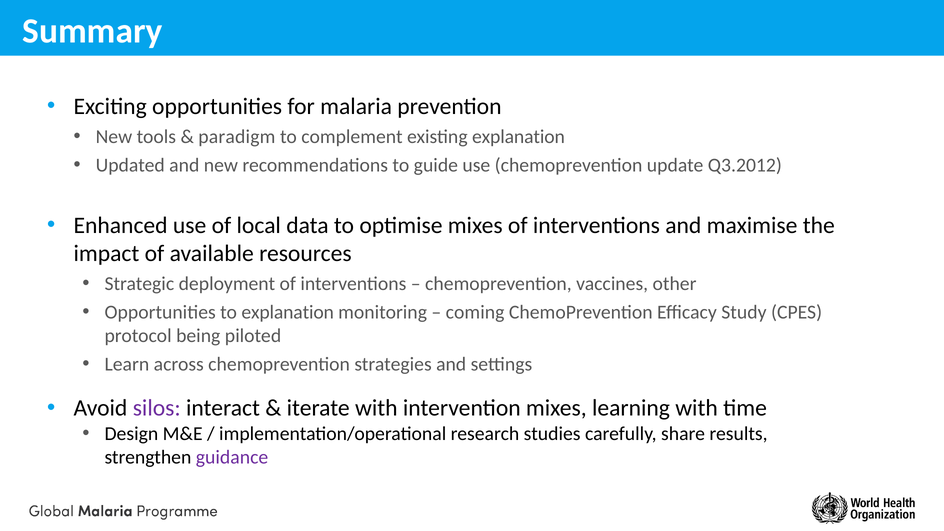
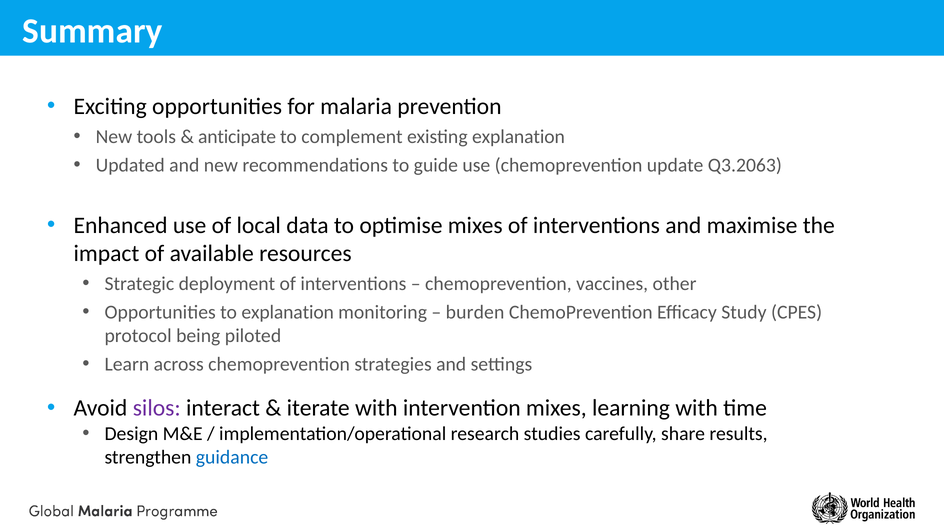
paradigm: paradigm -> anticipate
Q3.2012: Q3.2012 -> Q3.2063
coming: coming -> burden
guidance colour: purple -> blue
